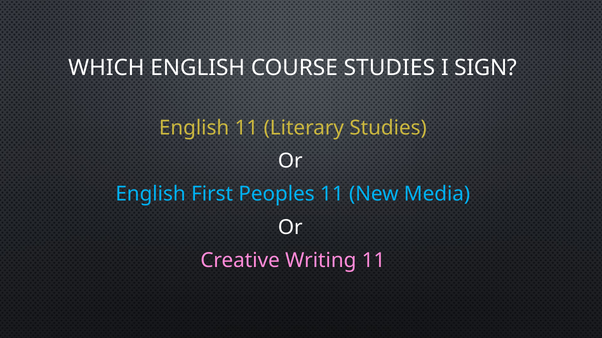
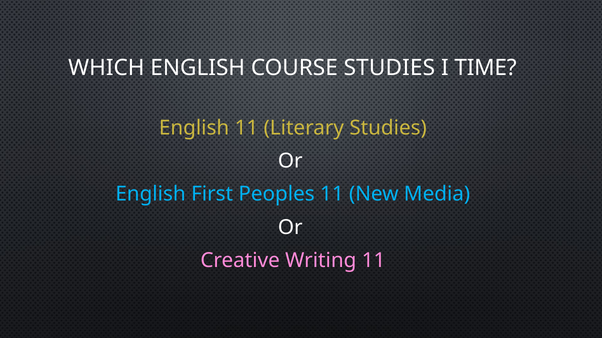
SIGN: SIGN -> TIME
